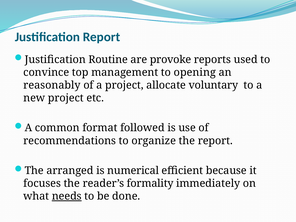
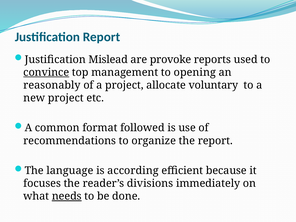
Routine: Routine -> Mislead
convince underline: none -> present
arranged: arranged -> language
numerical: numerical -> according
formality: formality -> divisions
